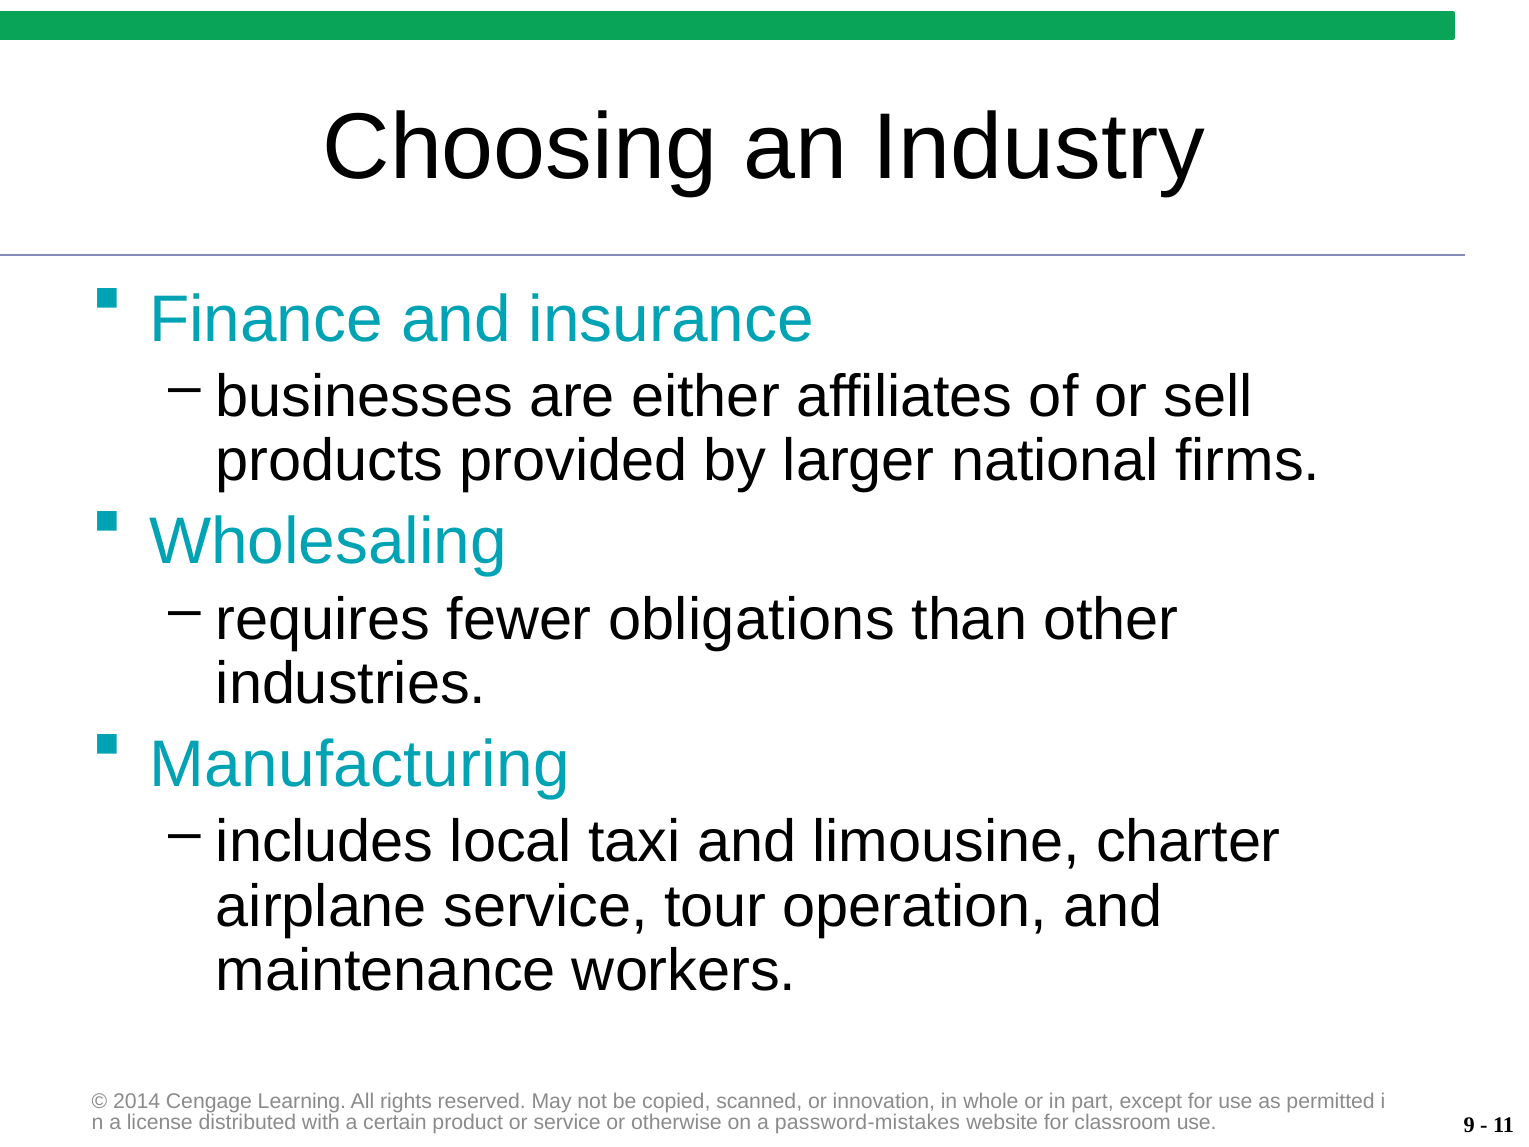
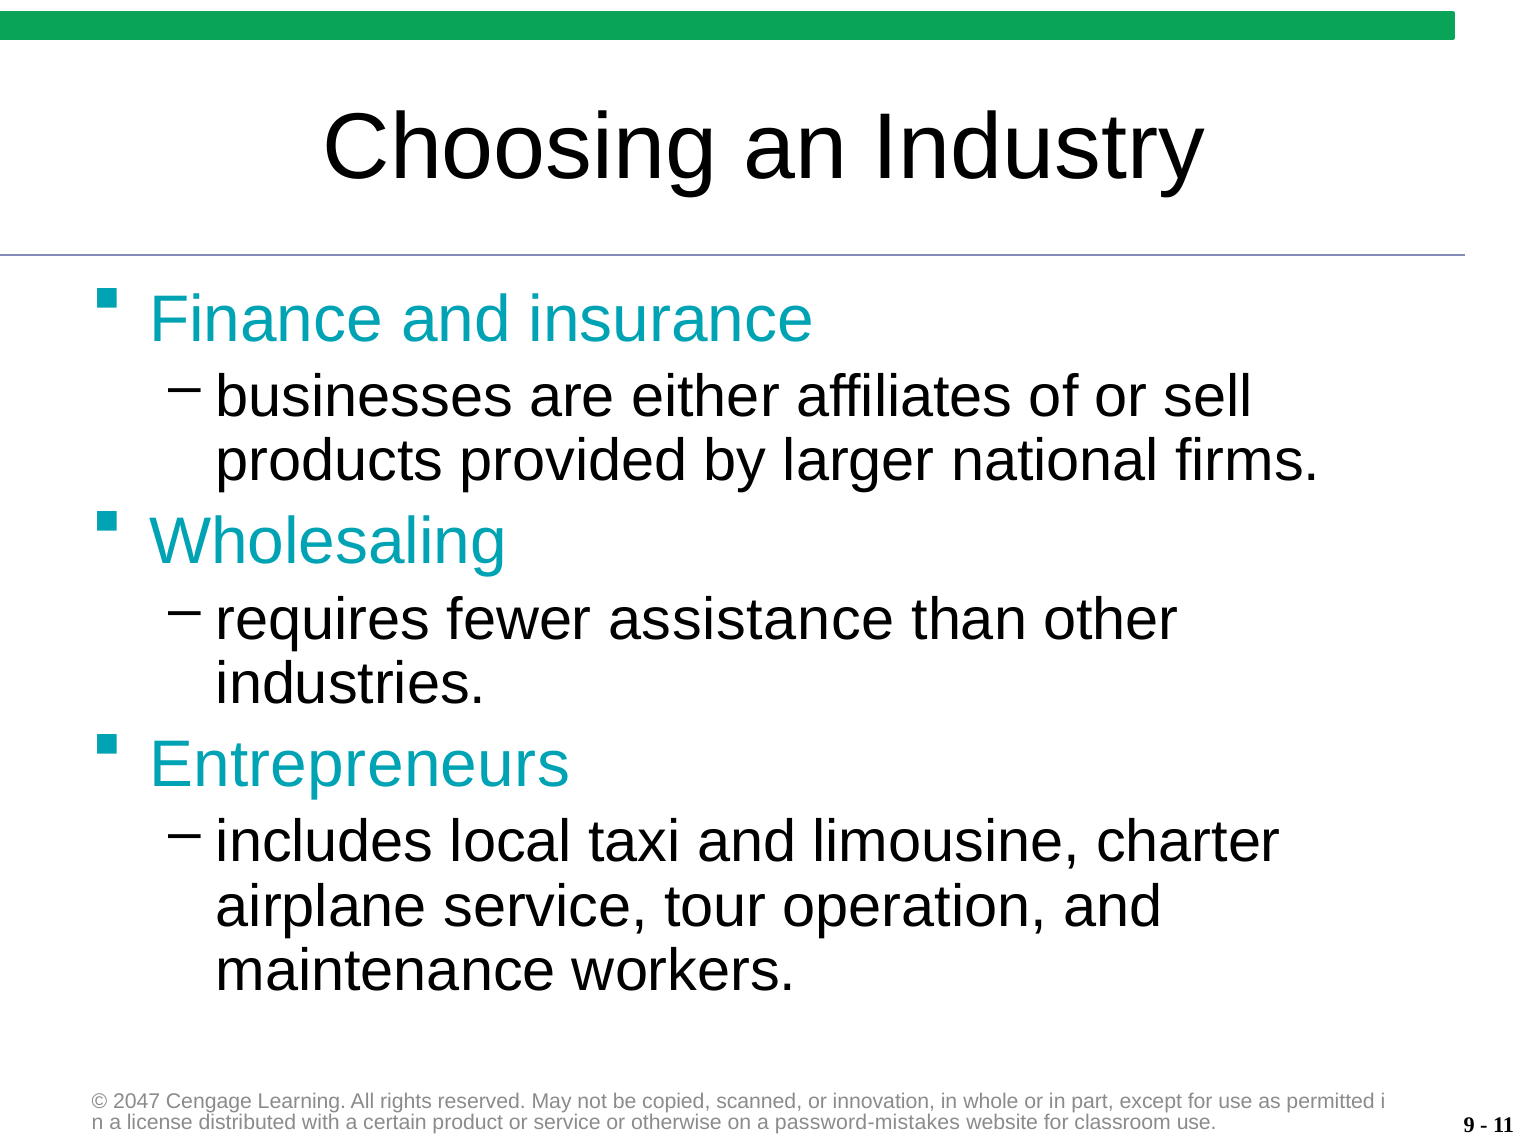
obligations: obligations -> assistance
Manufacturing: Manufacturing -> Entrepreneurs
2014: 2014 -> 2047
